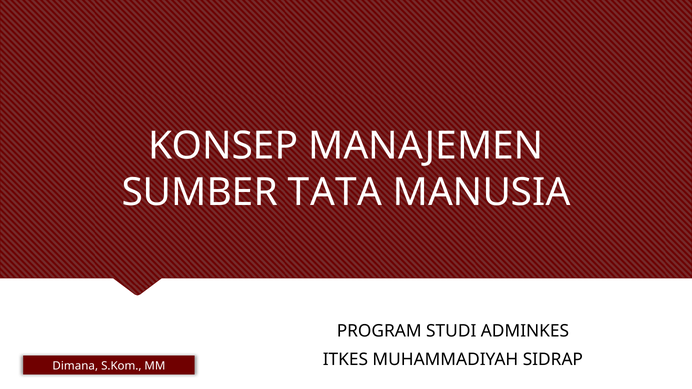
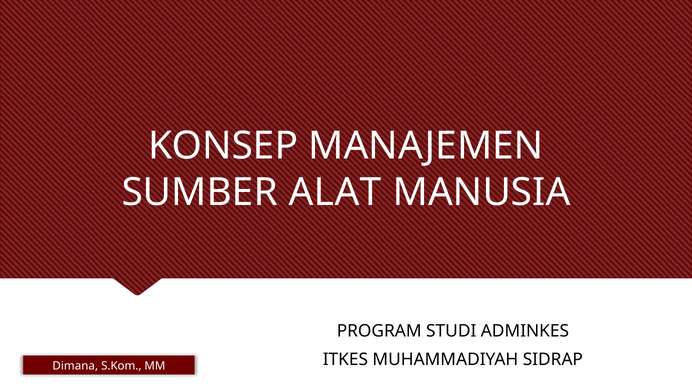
TATA: TATA -> ALAT
